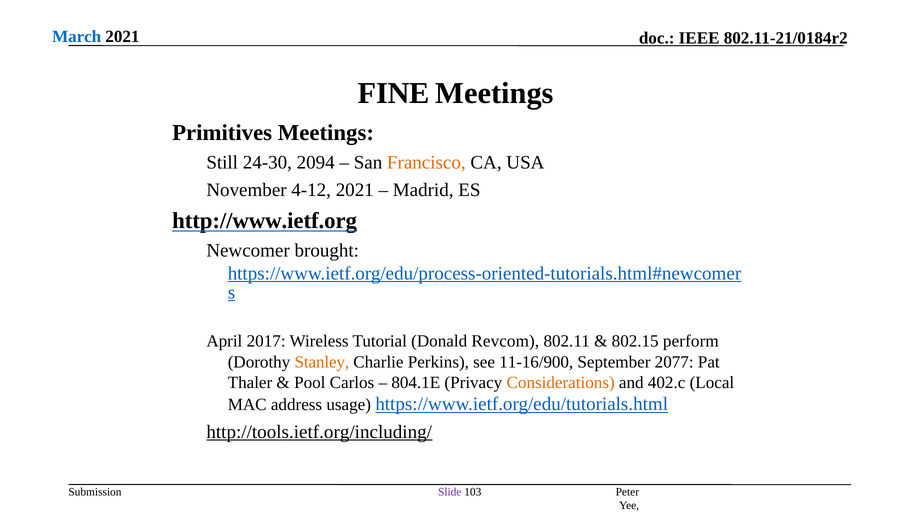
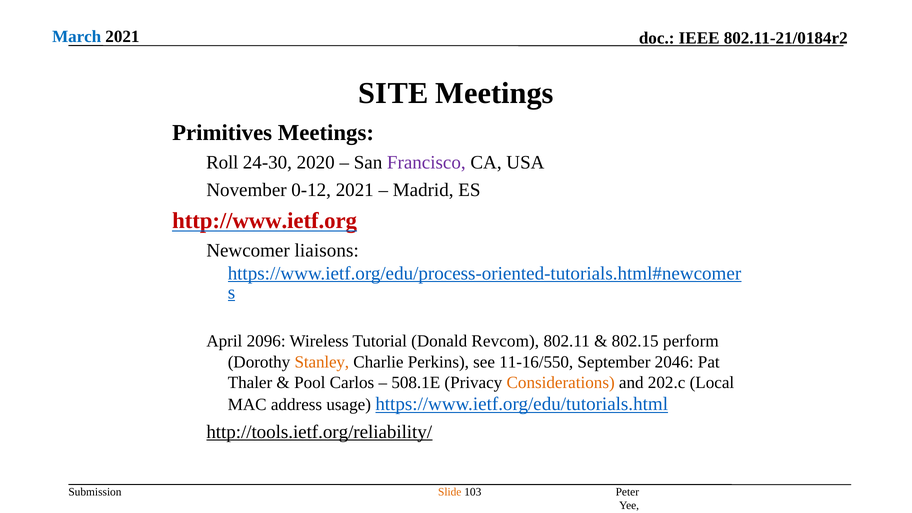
FINE: FINE -> SITE
Still: Still -> Roll
2094: 2094 -> 2020
Francisco colour: orange -> purple
4-12: 4-12 -> 0-12
http://www.ietf.org colour: black -> red
brought: brought -> liaisons
2017: 2017 -> 2096
11-16/900: 11-16/900 -> 11-16/550
2077: 2077 -> 2046
804.1E: 804.1E -> 508.1E
402.c: 402.c -> 202.c
http://tools.ietf.org/including/: http://tools.ietf.org/including/ -> http://tools.ietf.org/reliability/
Slide colour: purple -> orange
